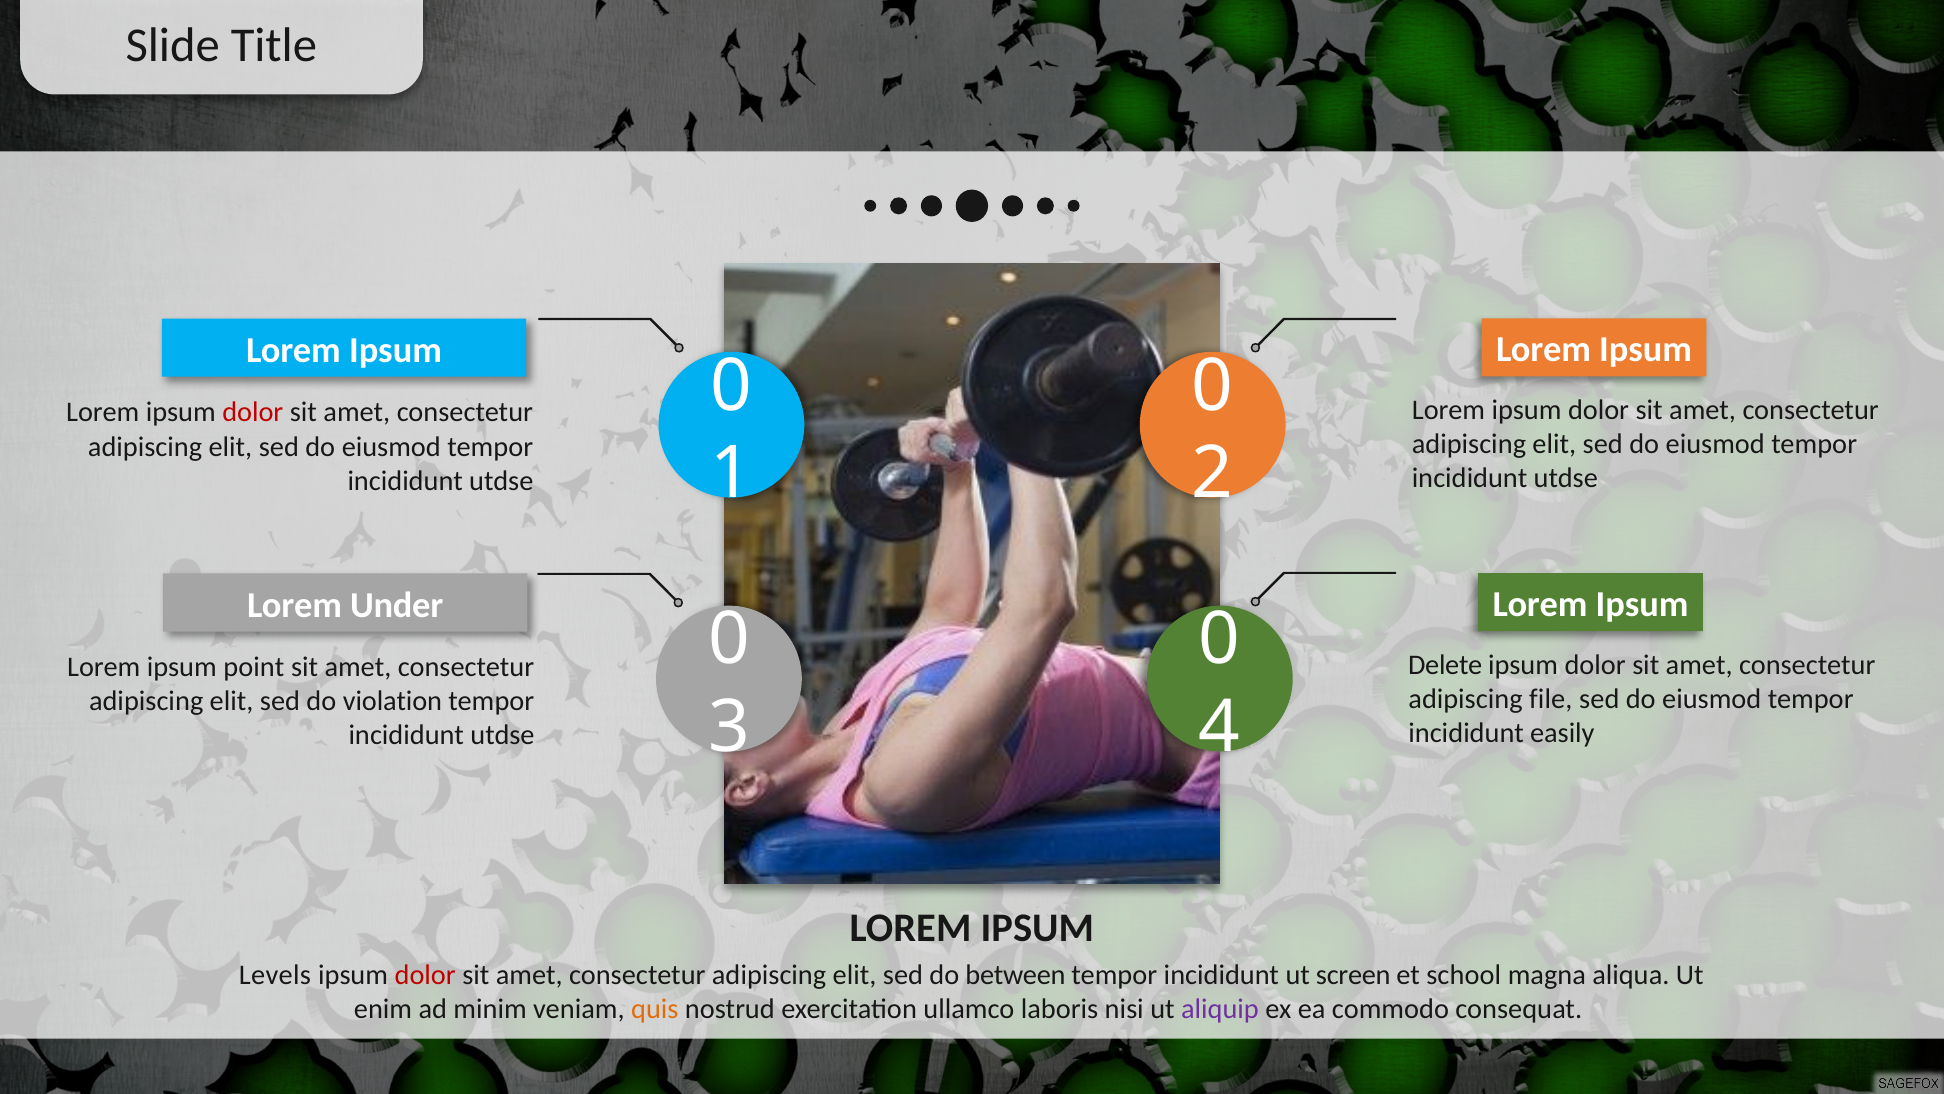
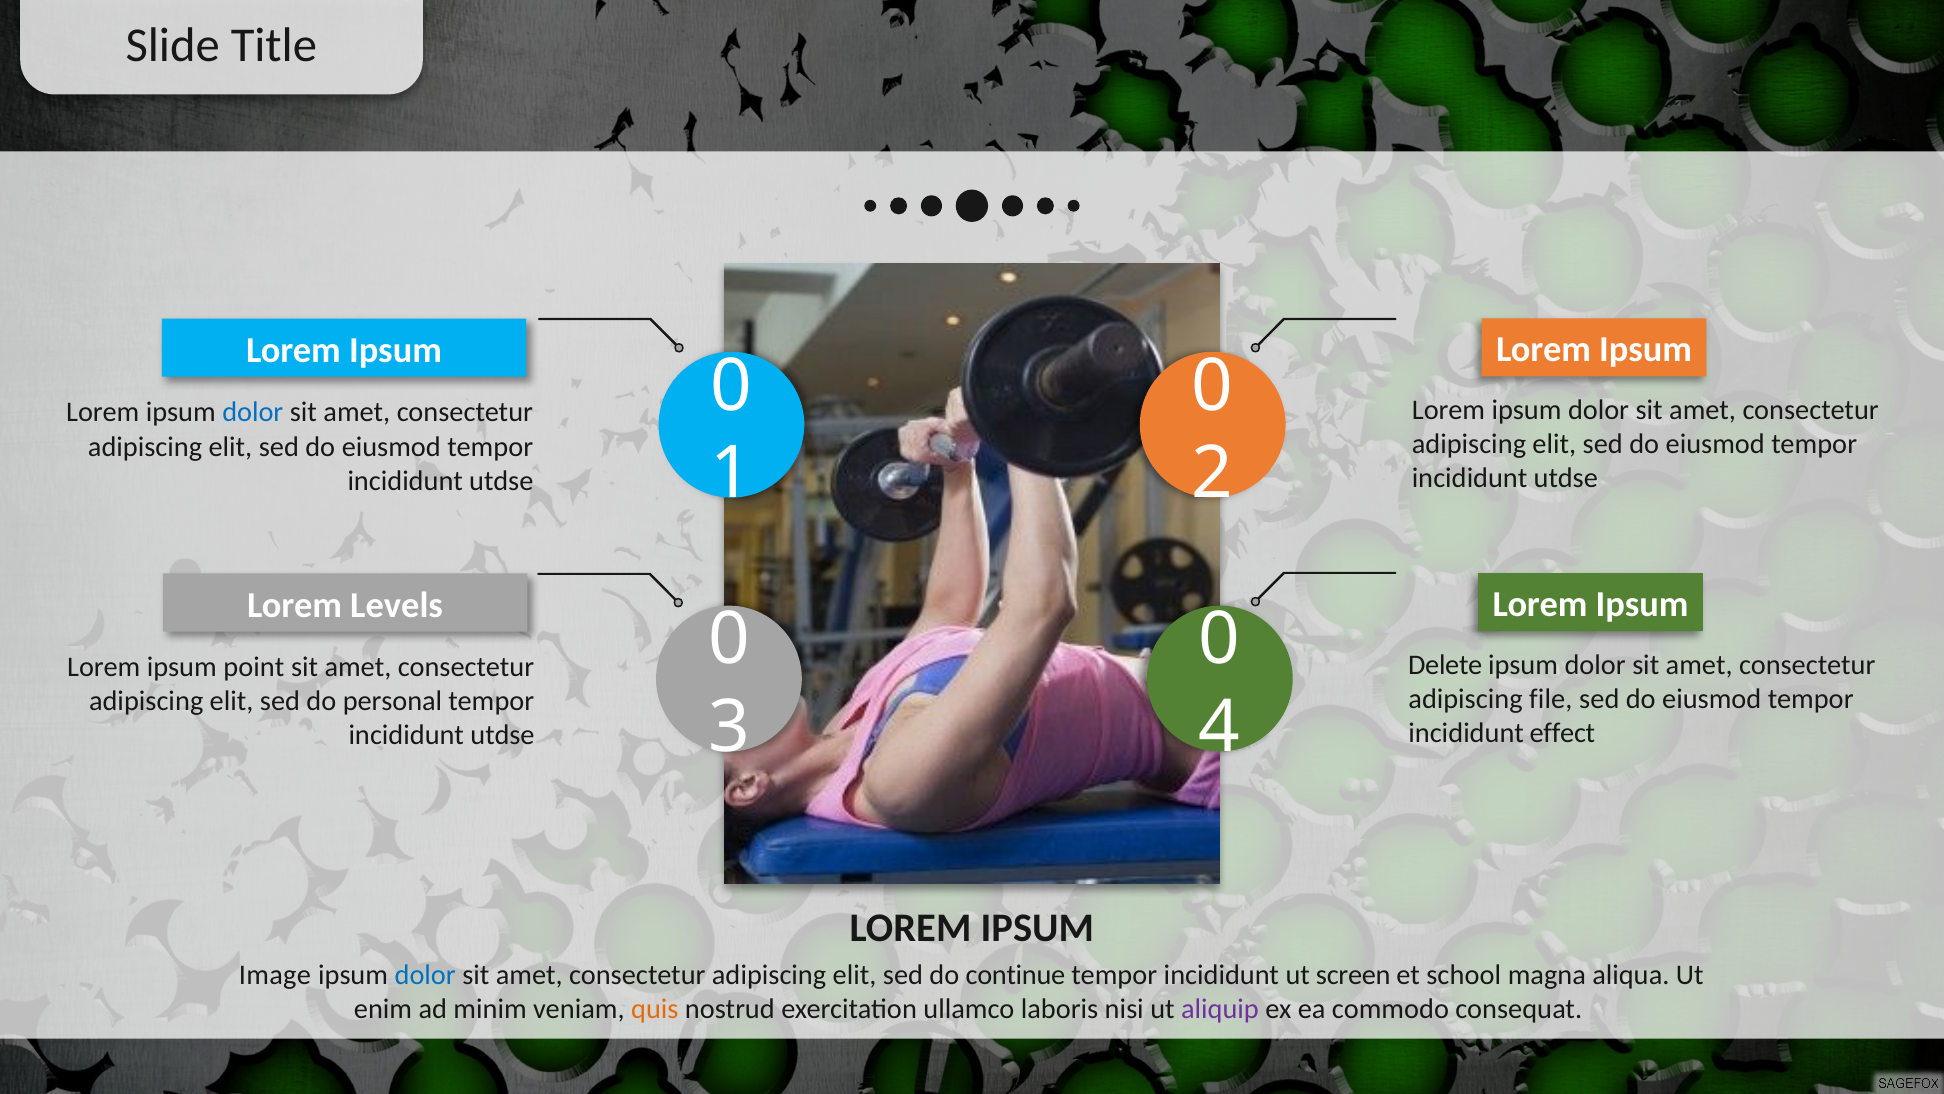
dolor at (253, 412) colour: red -> blue
Under: Under -> Levels
violation: violation -> personal
easily: easily -> effect
Levels: Levels -> Image
dolor at (425, 974) colour: red -> blue
between: between -> continue
